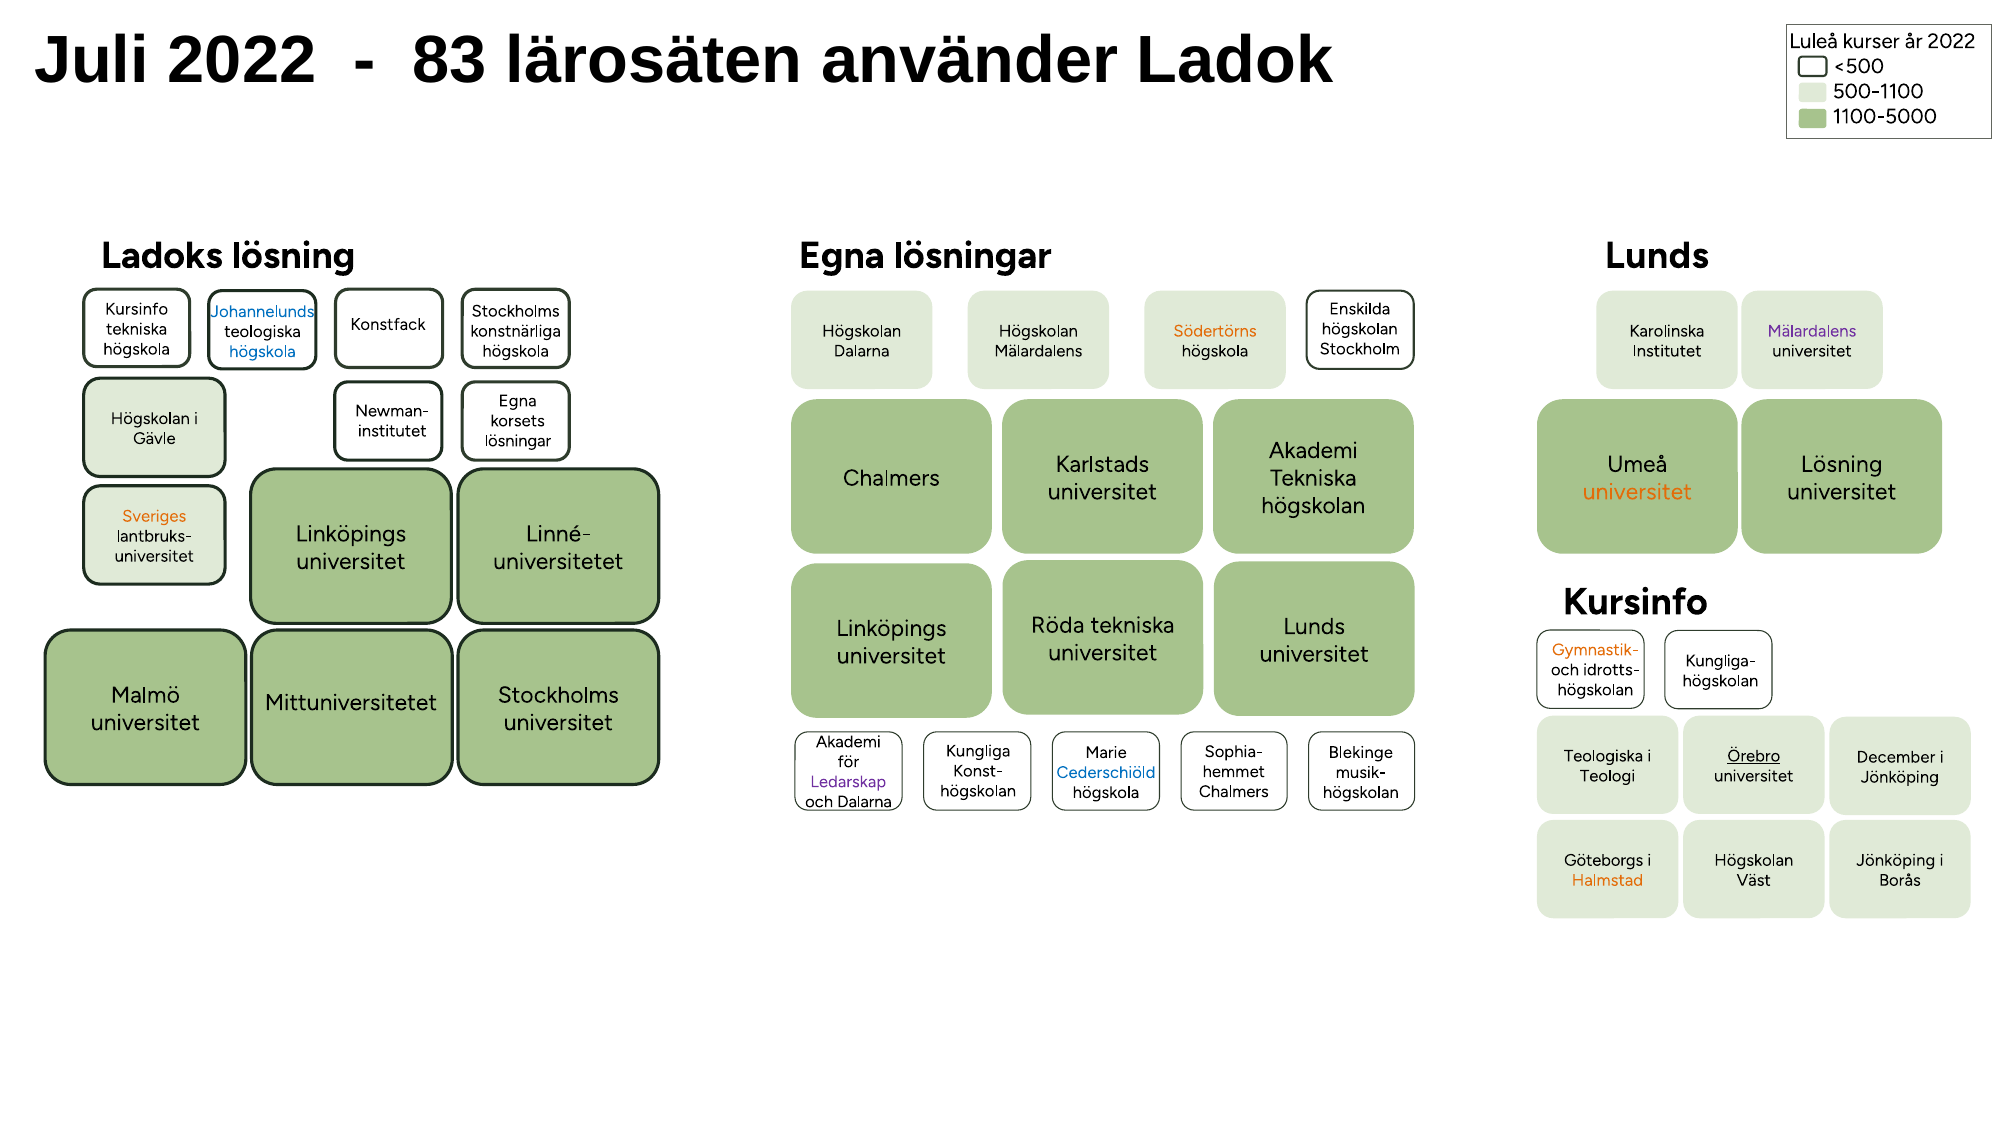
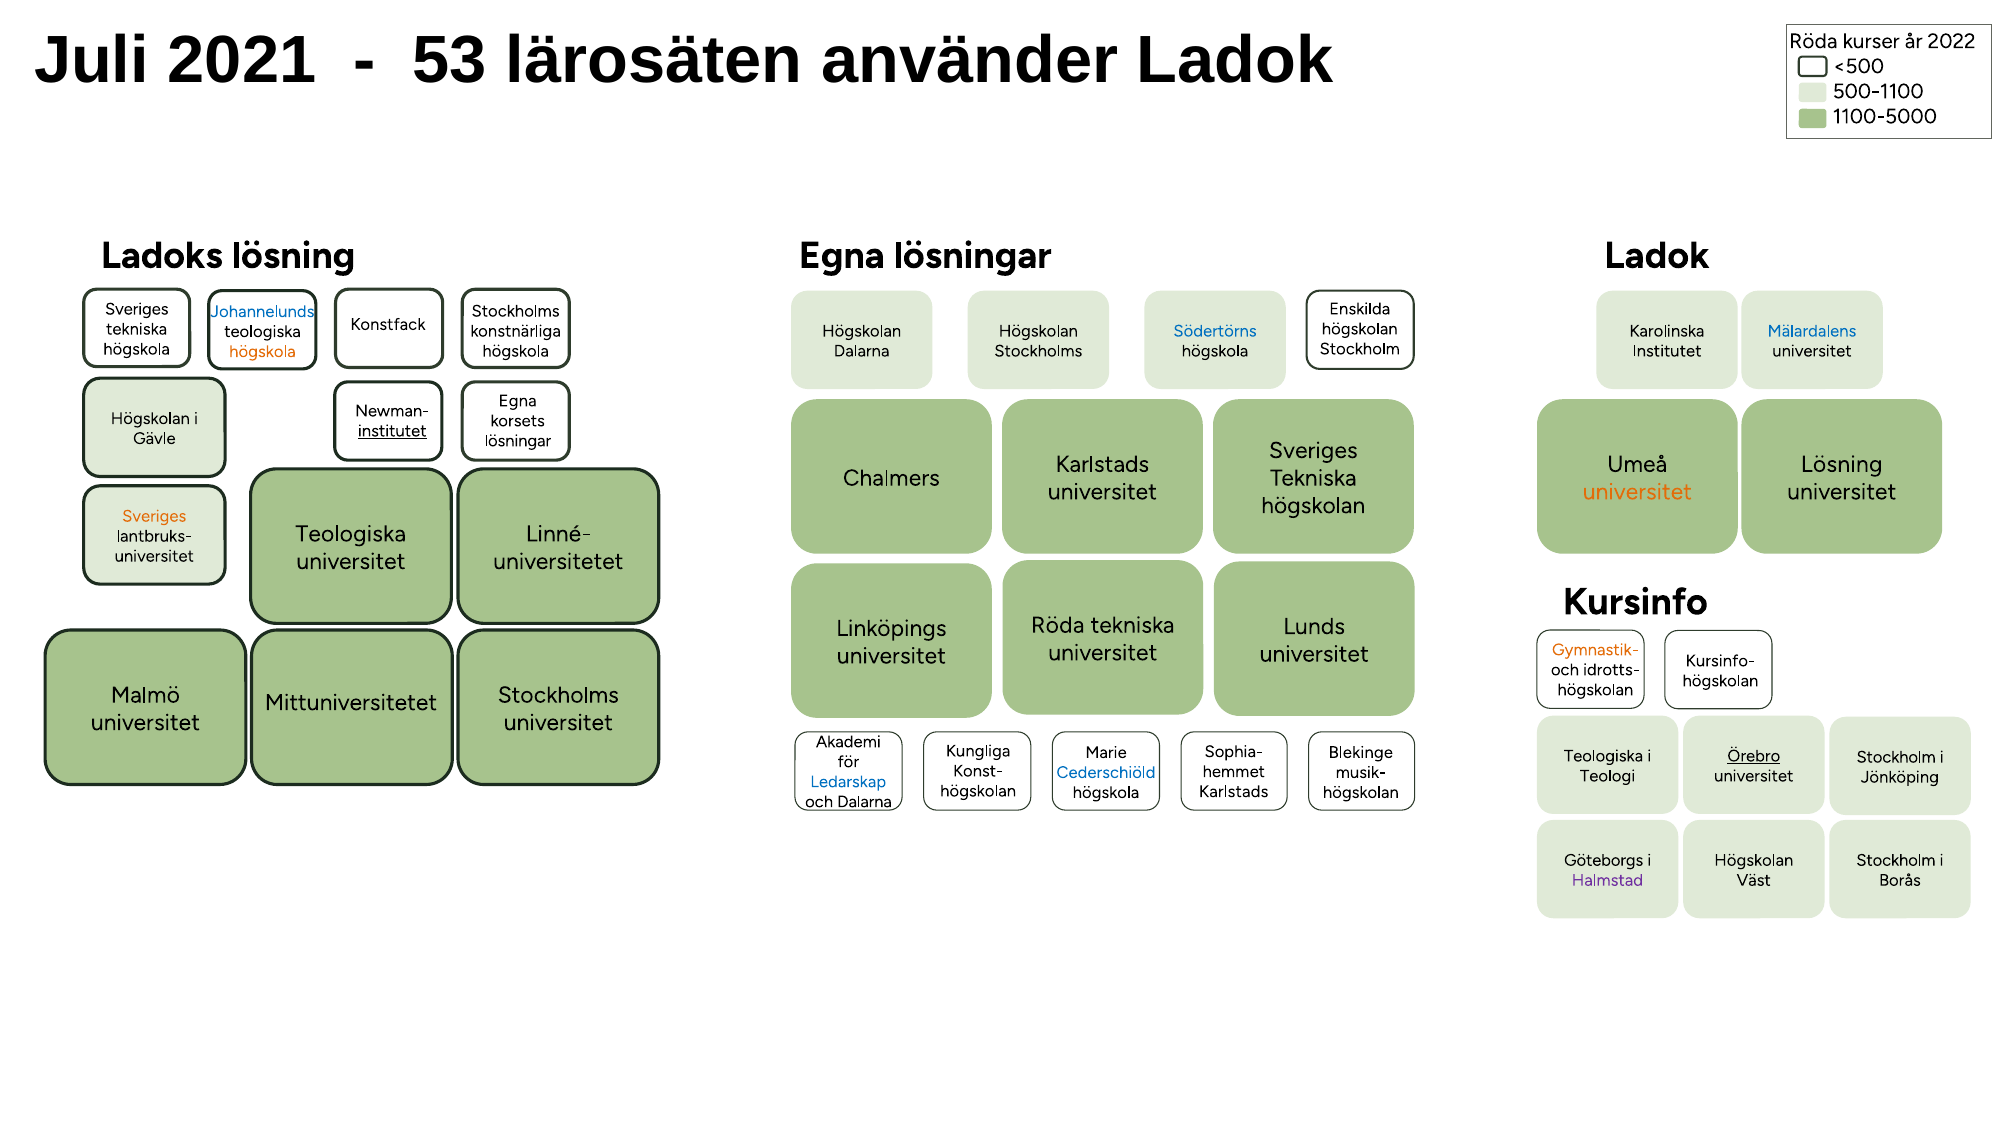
Juli 2022: 2022 -> 2021
83: 83 -> 53
Luleå at (1813, 41): Luleå -> Röda
lösning Lunds: Lunds -> Ladok
Kursinfo at (137, 309): Kursinfo -> Sveriges
Södertörns colour: orange -> blue
Mälardalens at (1812, 331) colour: purple -> blue
Mälardalens at (1038, 351): Mälardalens -> Stockholms
högskola at (262, 352) colour: blue -> orange
institutet at (392, 431) underline: none -> present
Akademi at (1313, 451): Akademi -> Sveriges
Linköpings at (351, 534): Linköpings -> Teologiska
Kungliga-: Kungliga- -> Kursinfo-
December at (1896, 757): December -> Stockholm
Ledarskap colour: purple -> blue
Chalmers at (1234, 792): Chalmers -> Karlstads
Jönköping at (1896, 860): Jönköping -> Stockholm
Halmstad colour: orange -> purple
